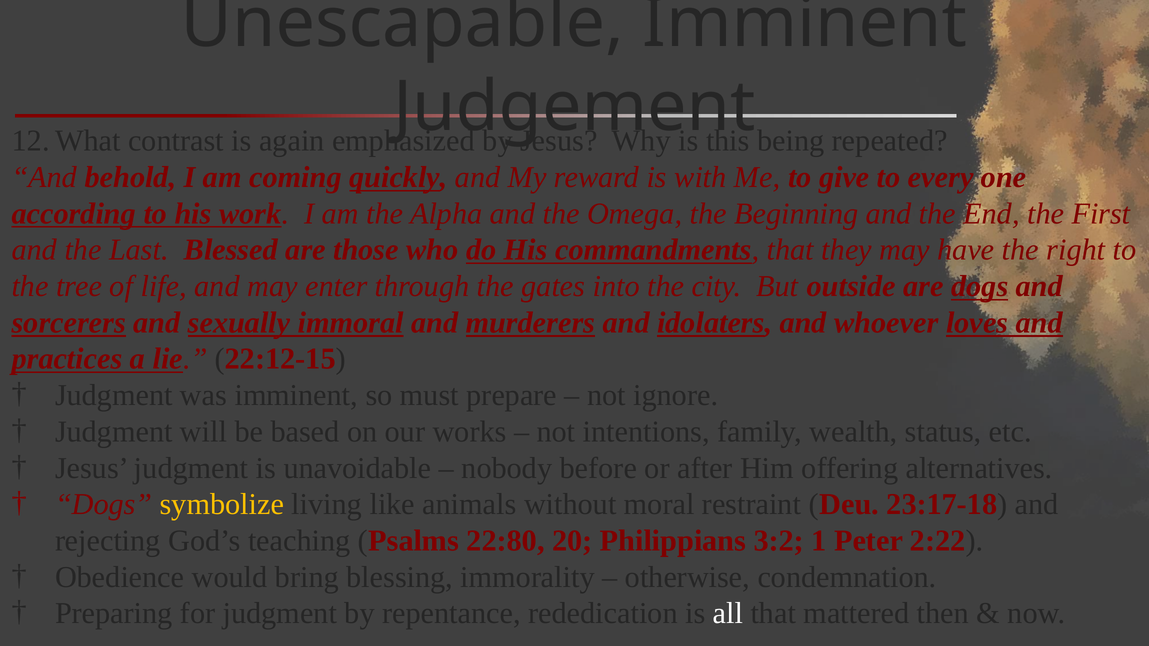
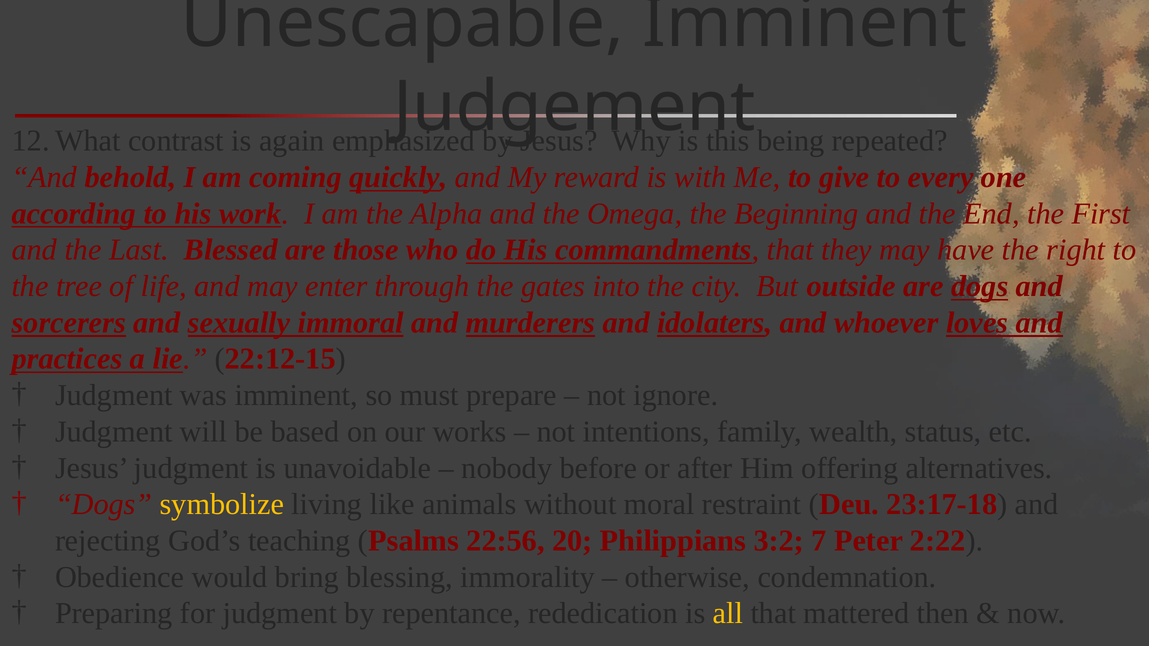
22:80: 22:80 -> 22:56
1: 1 -> 7
all colour: white -> yellow
